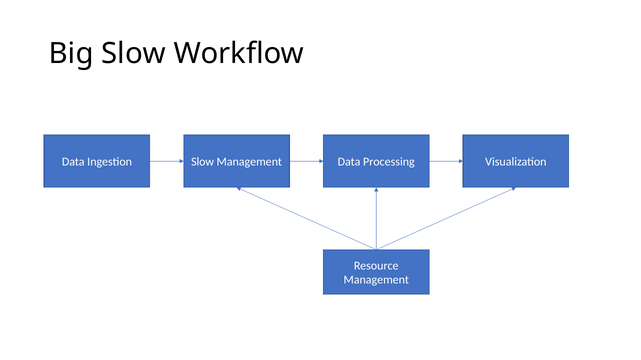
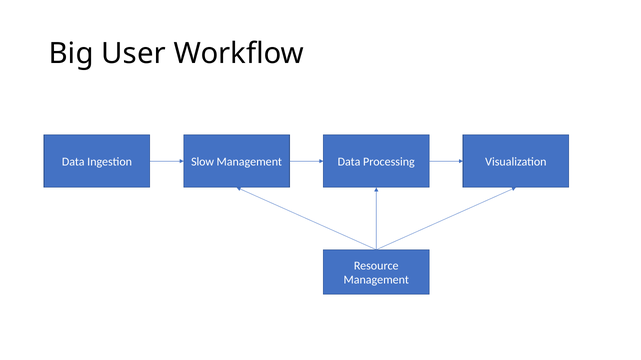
Big Slow: Slow -> User
